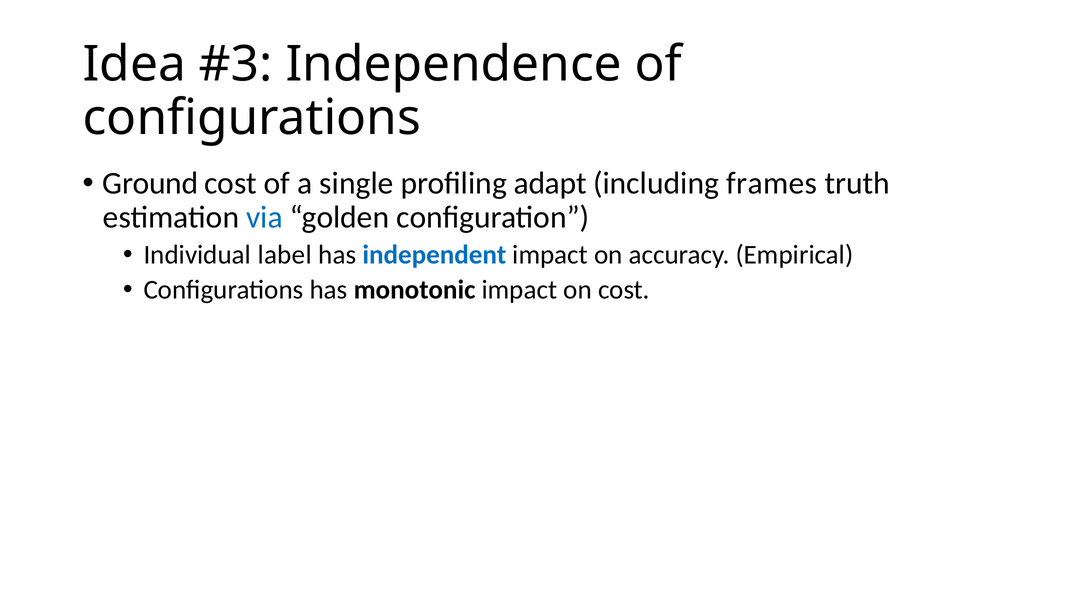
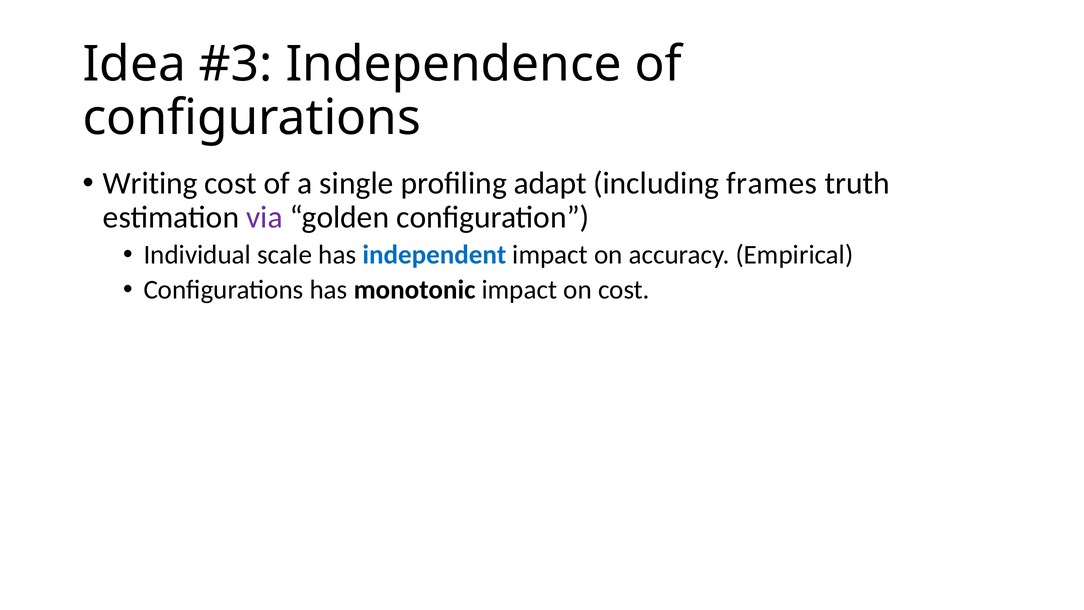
Ground: Ground -> Writing
via colour: blue -> purple
label: label -> scale
